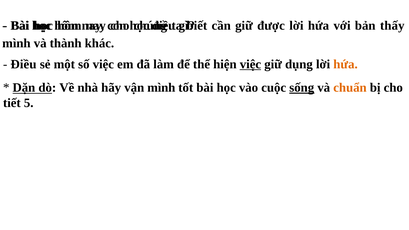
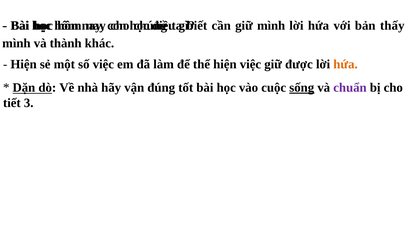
giữ được: được -> mình
Điều at (24, 64): Điều -> Hiện
việc at (250, 64) underline: present -> none
dụng: dụng -> được
vận mình: mình -> đúng
chuẩn colour: orange -> purple
5: 5 -> 3
